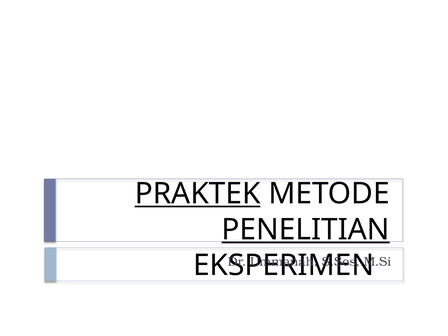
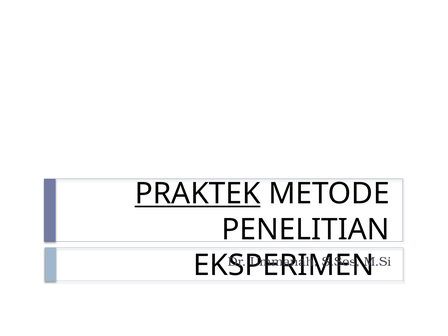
PENELITIAN underline: present -> none
